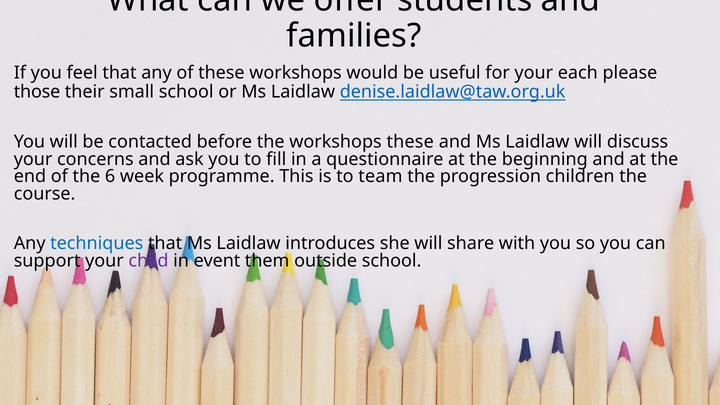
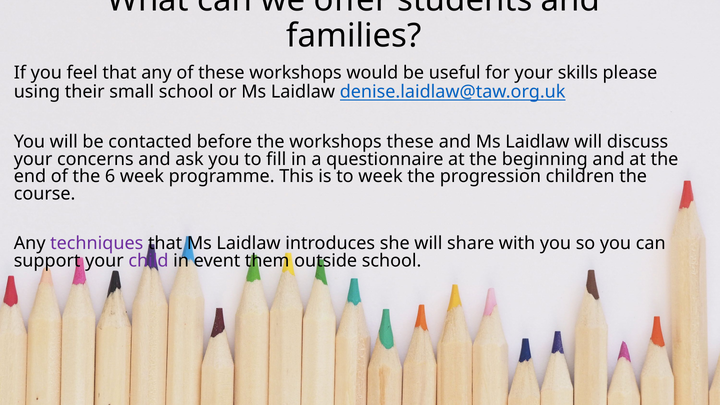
each: each -> skills
those: those -> using
to team: team -> week
techniques colour: blue -> purple
